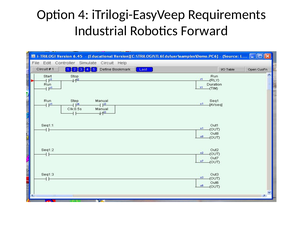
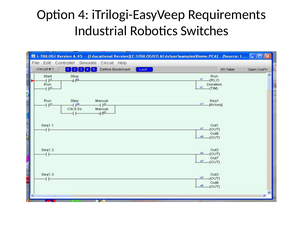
Forward: Forward -> Switches
